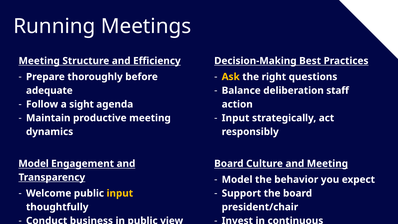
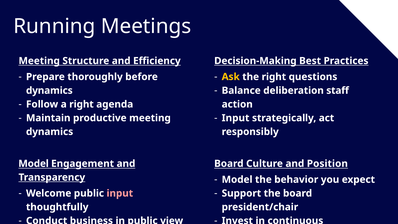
adequate at (49, 90): adequate -> dynamics
a sight: sight -> right
and Meeting: Meeting -> Position
input at (120, 193) colour: yellow -> pink
